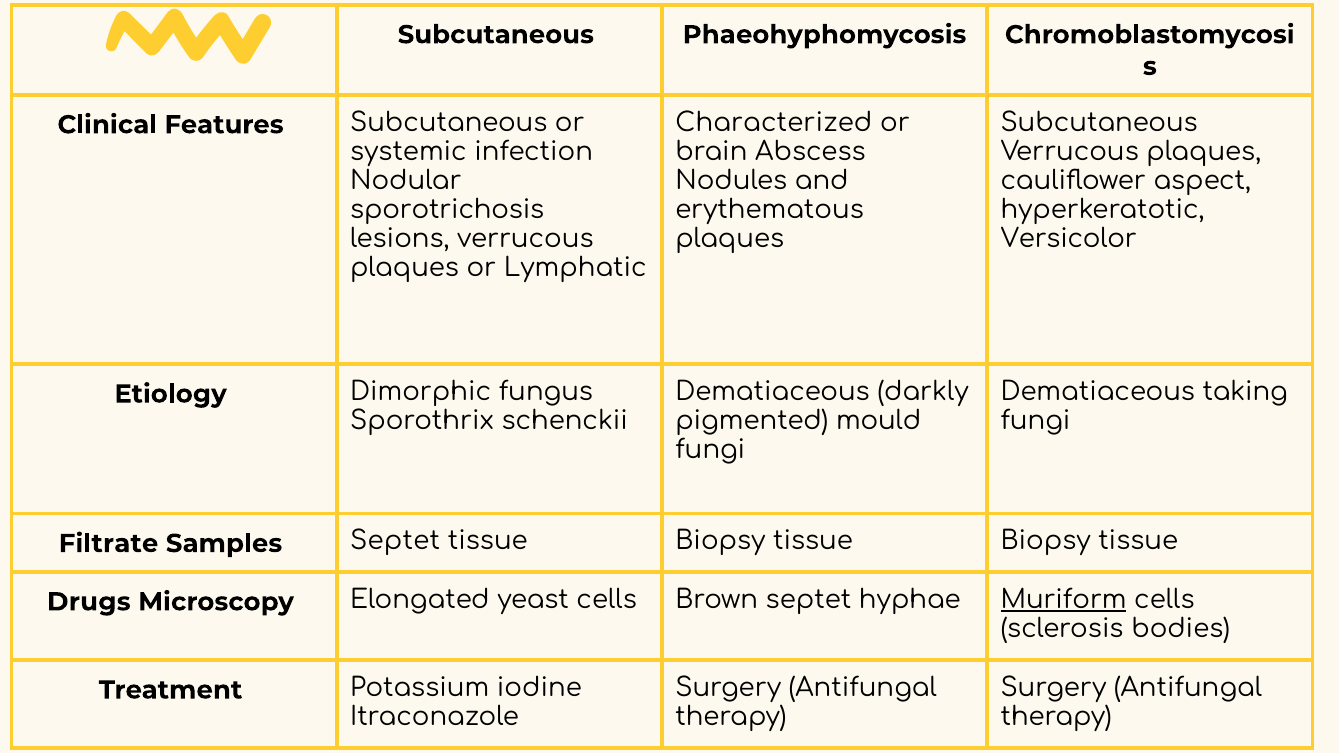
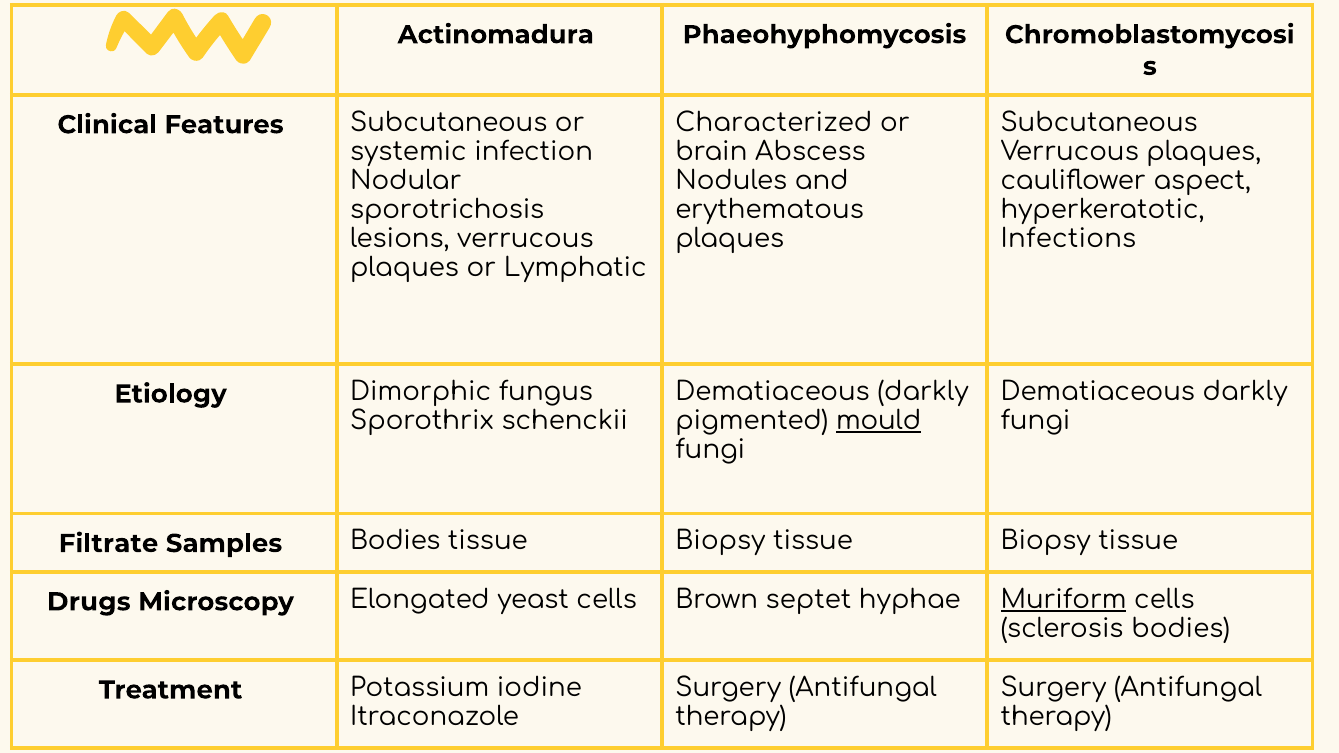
Subcutaneous at (496, 35): Subcutaneous -> Actinomadura
Versicolor: Versicolor -> Infections
taking at (1245, 392): taking -> darkly
mould underline: none -> present
Samples Septet: Septet -> Bodies
